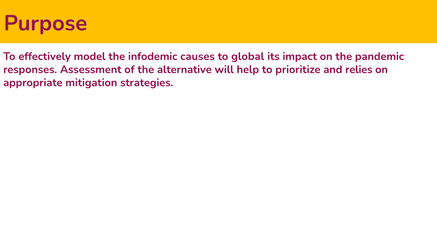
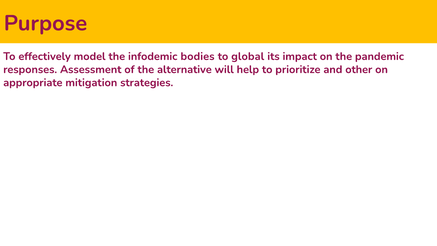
causes: causes -> bodies
relies: relies -> other
